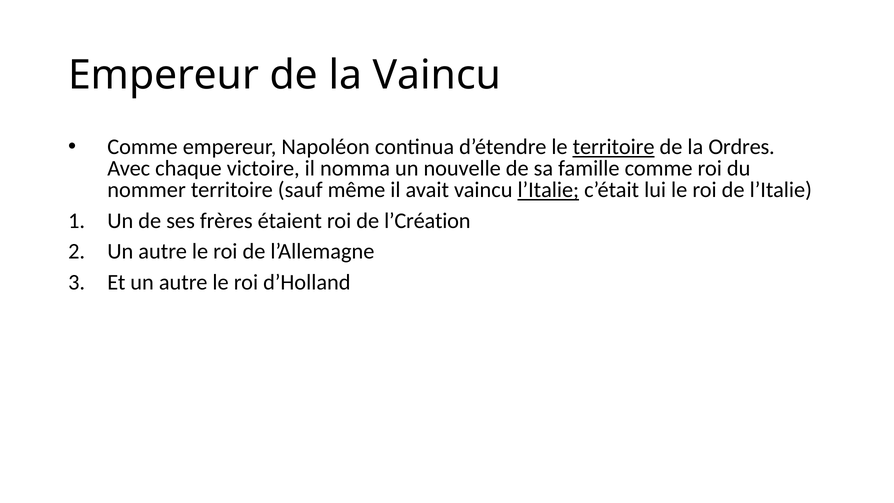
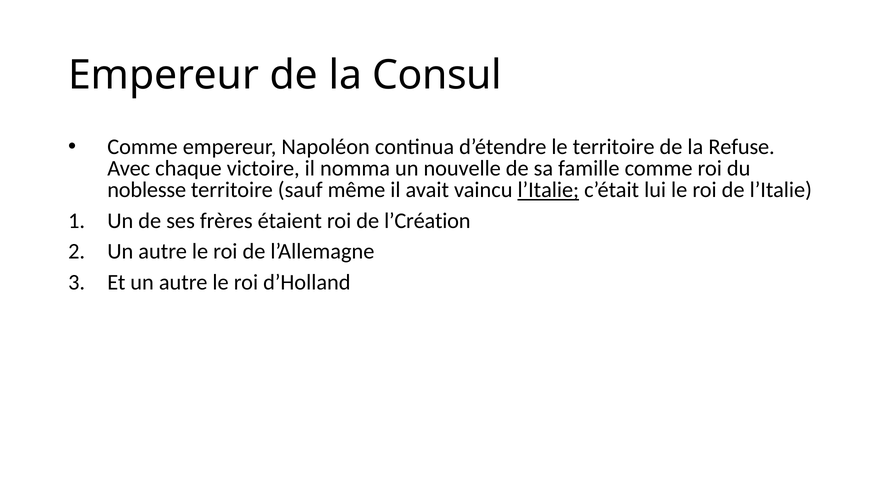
la Vaincu: Vaincu -> Consul
territoire at (614, 147) underline: present -> none
Ordres: Ordres -> Refuse
nommer: nommer -> noblesse
